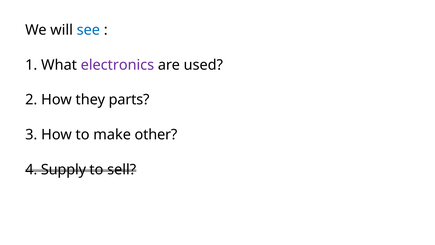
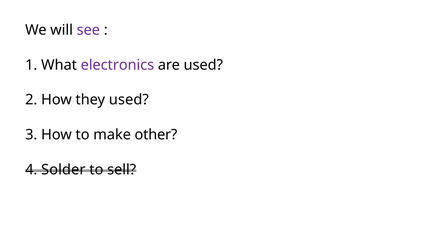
see colour: blue -> purple
they parts: parts -> used
Supply: Supply -> Solder
